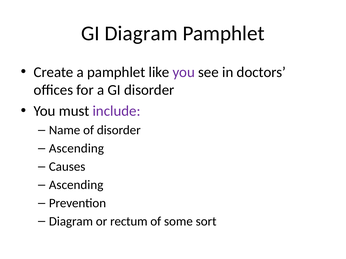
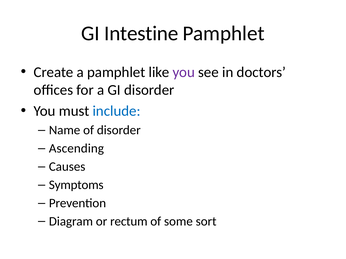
GI Diagram: Diagram -> Intestine
include colour: purple -> blue
Ascending at (76, 185): Ascending -> Symptoms
